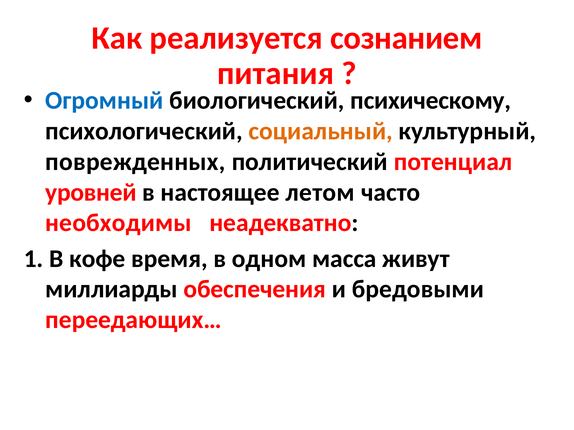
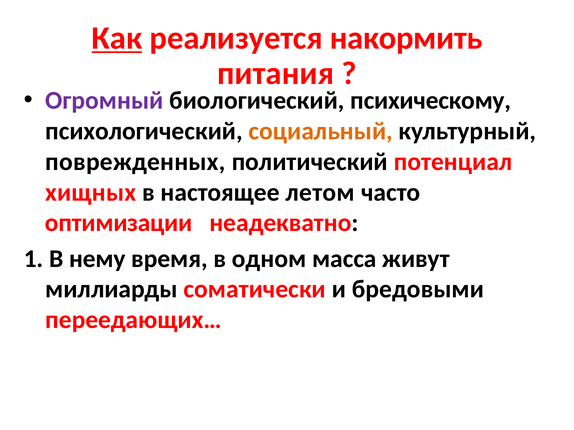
Как underline: none -> present
сознанием: сознанием -> накормить
Огромный colour: blue -> purple
уровней: уровней -> хищных
необходимы: необходимы -> оптимизации
кофе: кофе -> нему
обеспечения: обеспечения -> соматически
